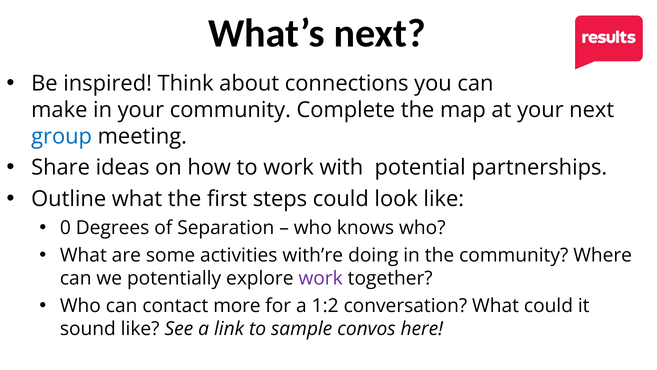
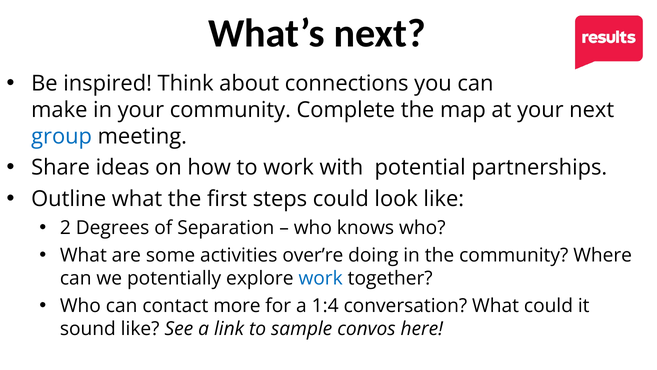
0: 0 -> 2
with’re: with’re -> over’re
work at (321, 278) colour: purple -> blue
1:2: 1:2 -> 1:4
